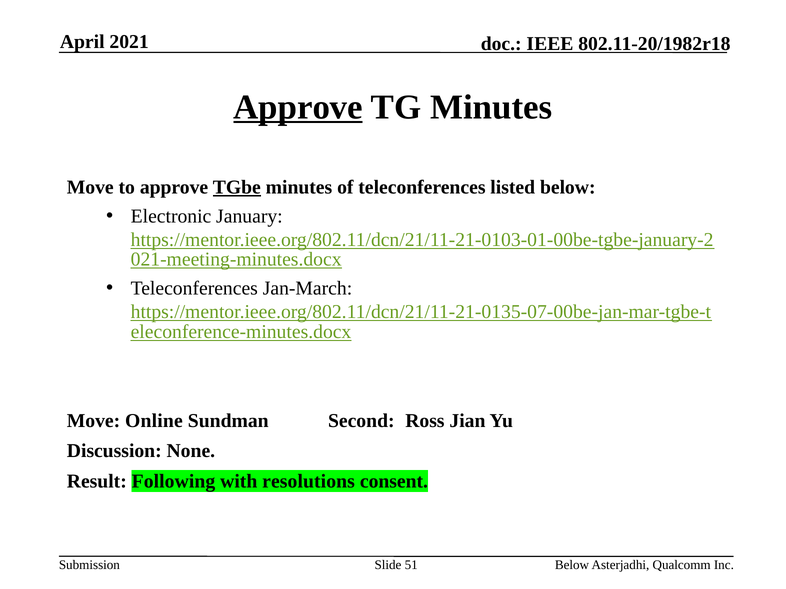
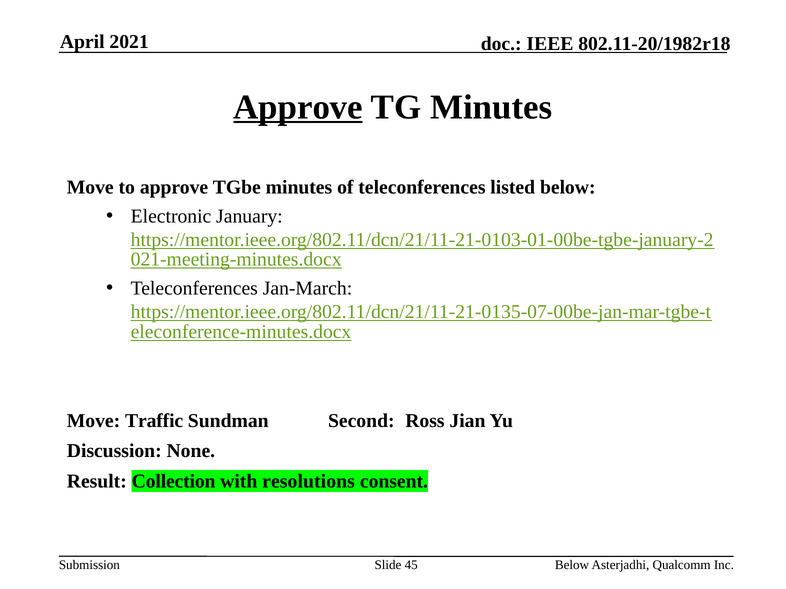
TGbe underline: present -> none
Online: Online -> Traffic
Following: Following -> Collection
51: 51 -> 45
